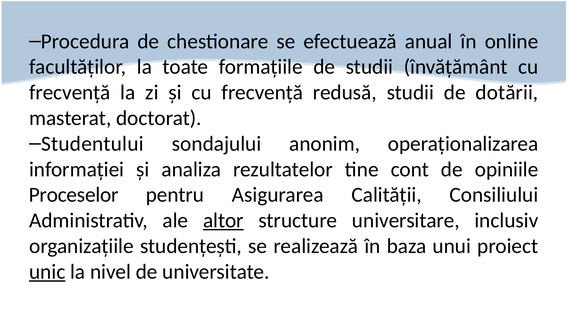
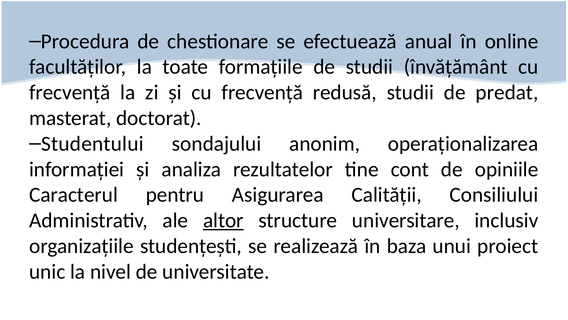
dotării: dotării -> predat
Proceselor: Proceselor -> Caracterul
unic underline: present -> none
